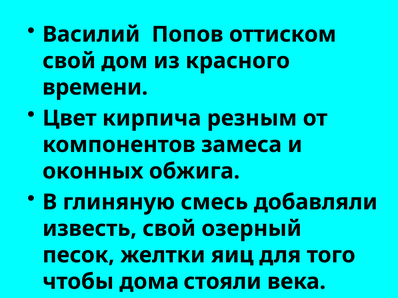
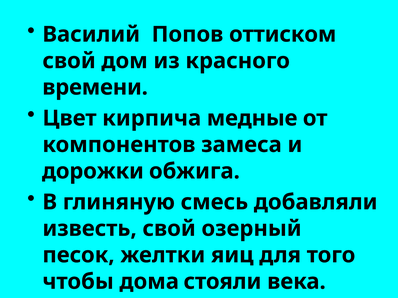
резным: резным -> медные
оконных: оконных -> дорожки
